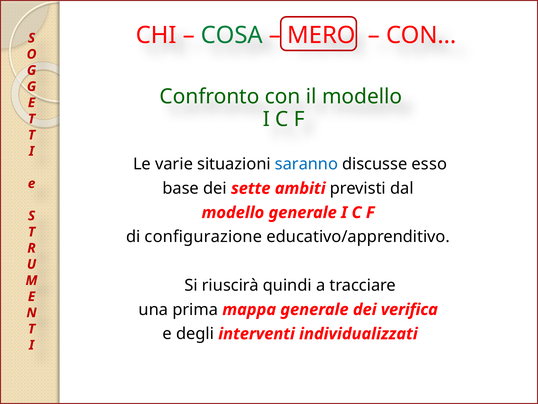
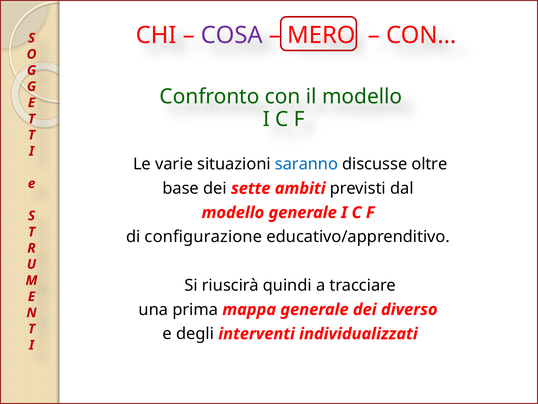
COSA colour: green -> purple
esso: esso -> oltre
verifica: verifica -> diverso
